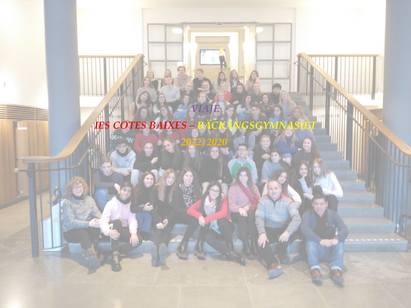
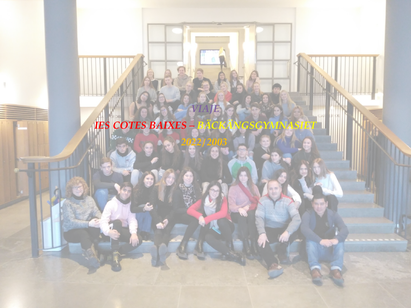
2022/2020: 2022/2020 -> 2022/2003
